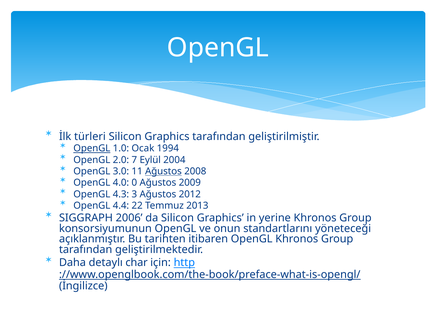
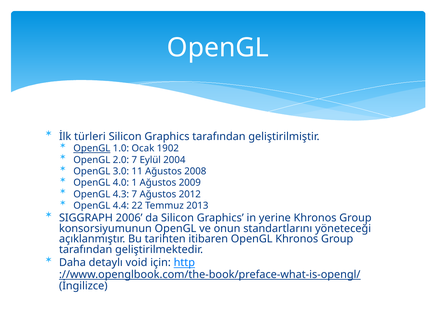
1994: 1994 -> 1902
Ağustos at (163, 171) underline: present -> none
0: 0 -> 1
4.3 3: 3 -> 7
char: char -> void
